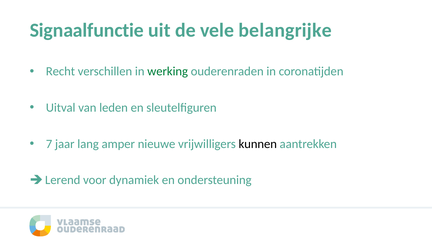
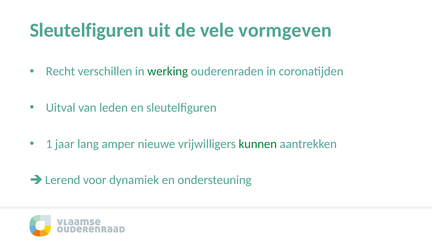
Signaalfunctie at (87, 30): Signaalfunctie -> Sleutelfiguren
belangrijke: belangrijke -> vormgeven
7: 7 -> 1
kunnen colour: black -> green
